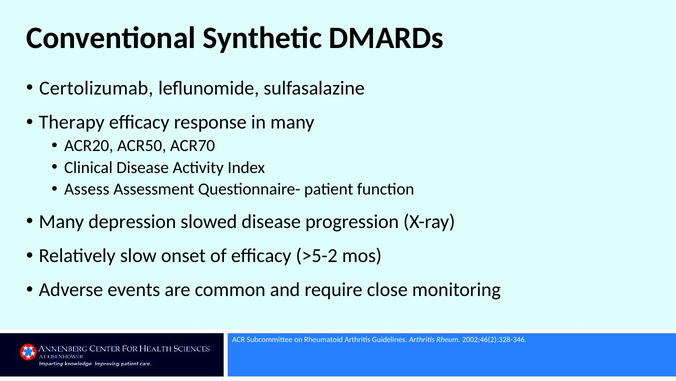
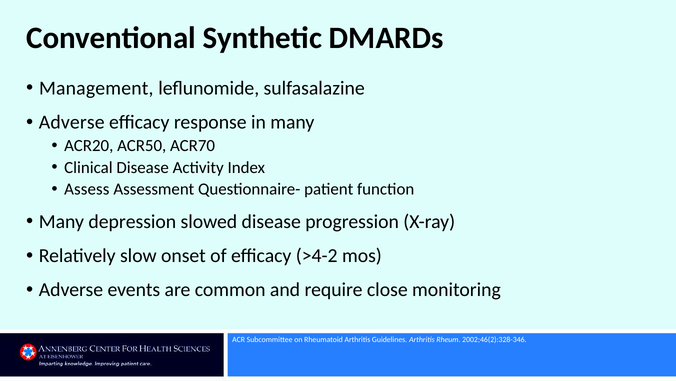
Certolizumab: Certolizumab -> Management
Therapy at (72, 122): Therapy -> Adverse
>5-2: >5-2 -> >4-2
